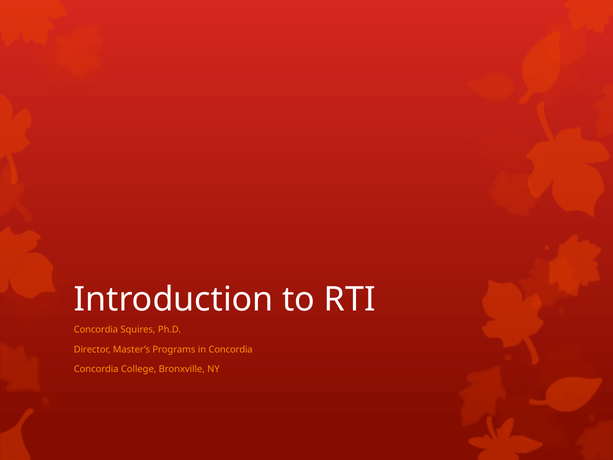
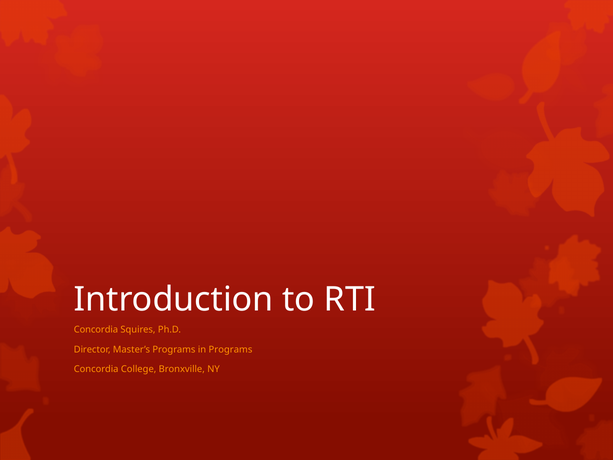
in Concordia: Concordia -> Programs
